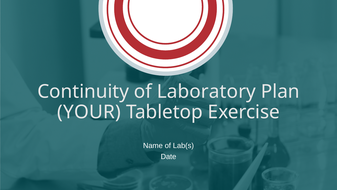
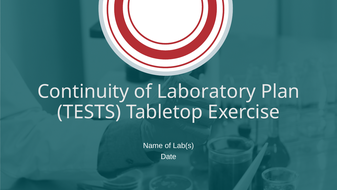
YOUR: YOUR -> TESTS
